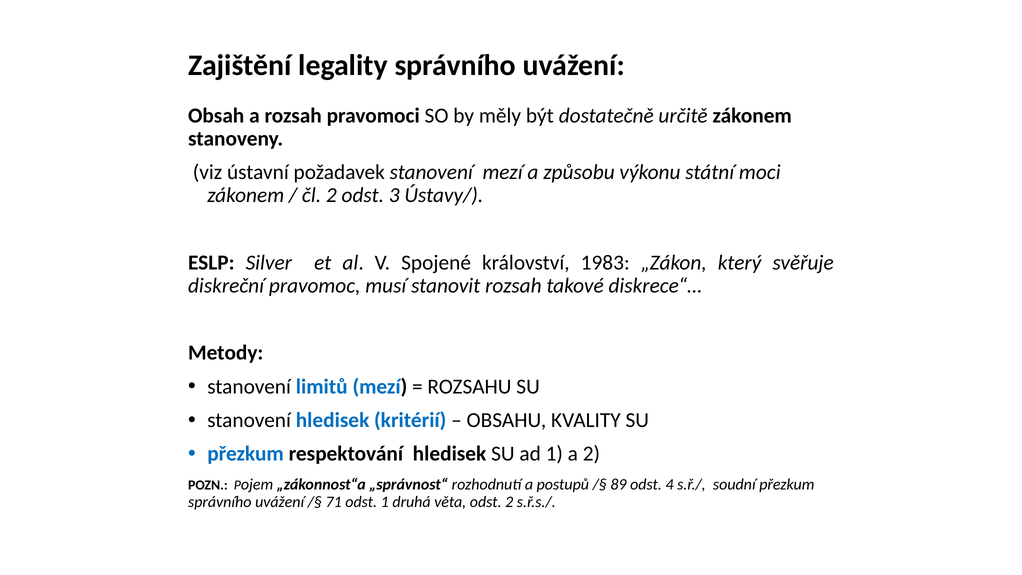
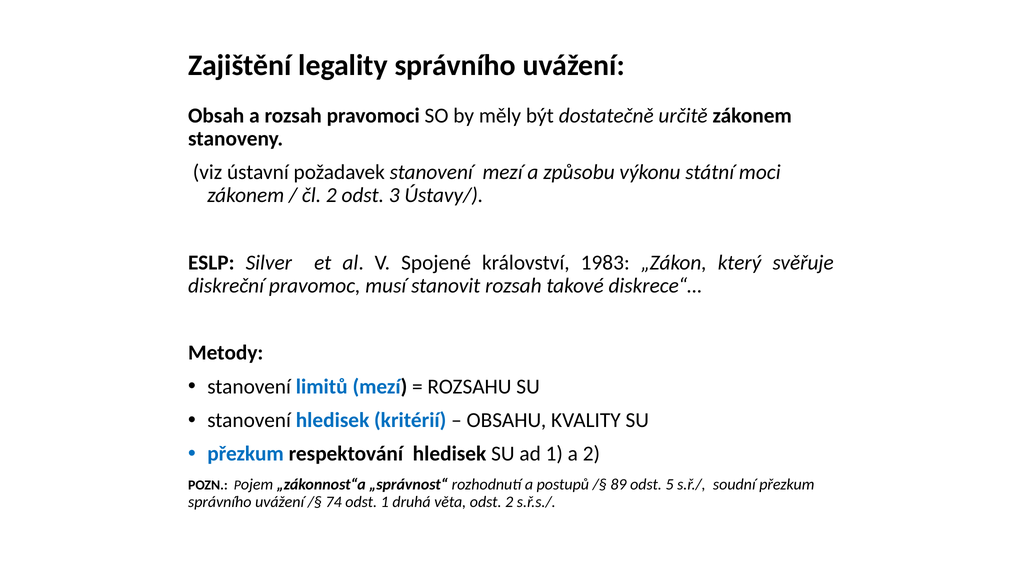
4: 4 -> 5
71: 71 -> 74
